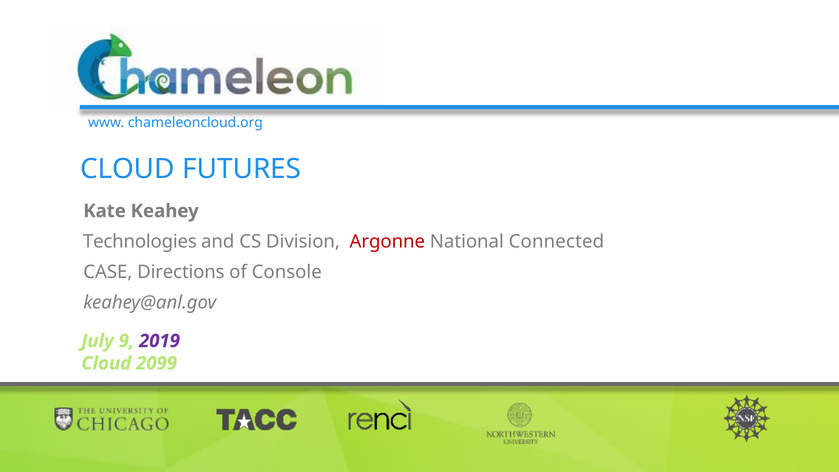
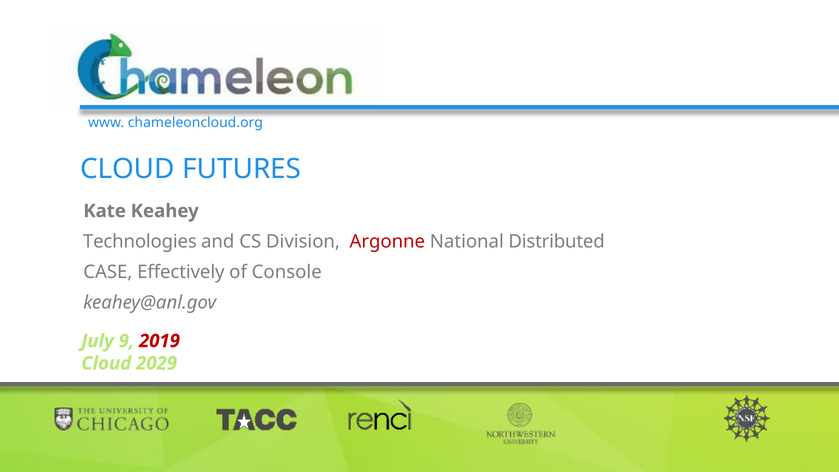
Connected: Connected -> Distributed
Directions: Directions -> Effectively
2019 colour: purple -> red
2099: 2099 -> 2029
